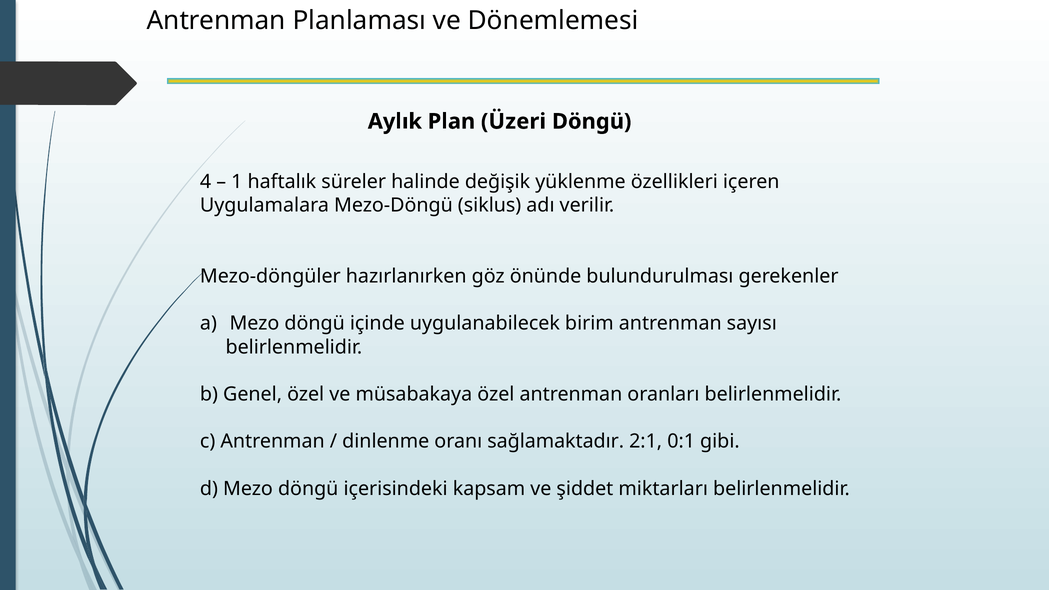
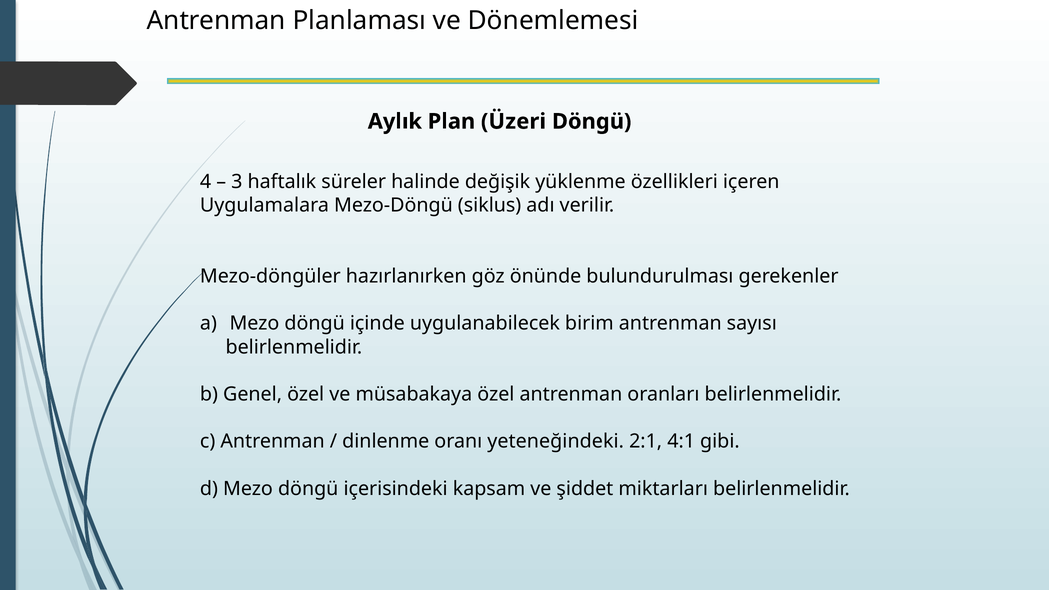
1: 1 -> 3
sağlamaktadır: sağlamaktadır -> yeteneğindeki
0:1: 0:1 -> 4:1
